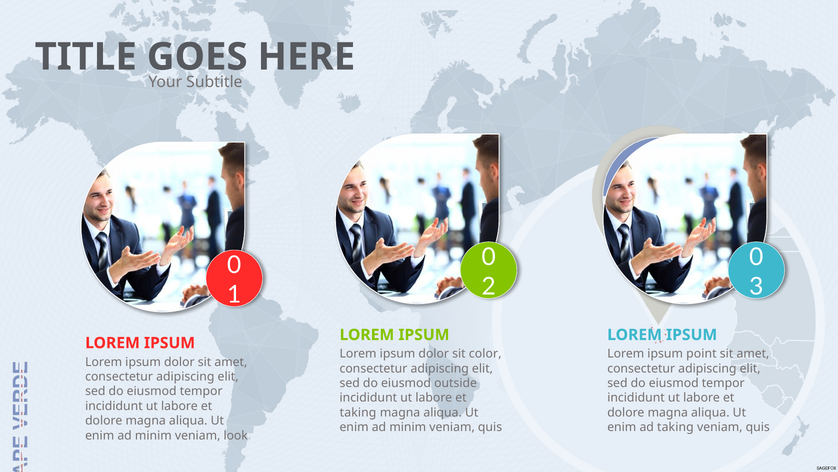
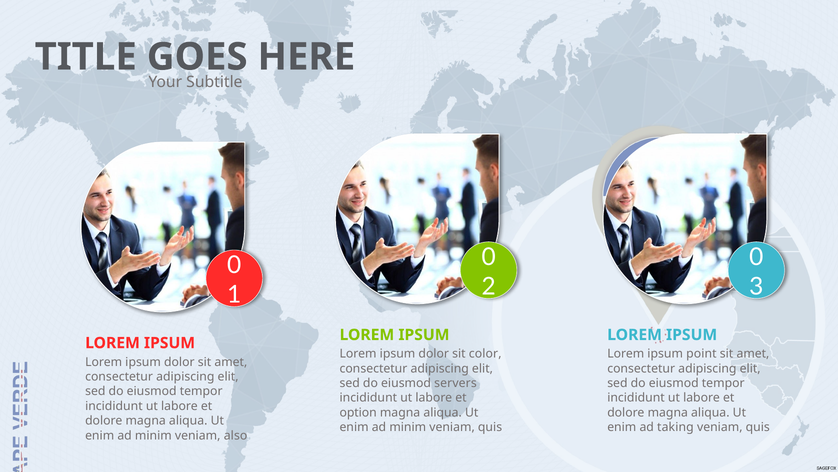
outside: outside -> servers
taking at (358, 412): taking -> option
look: look -> also
